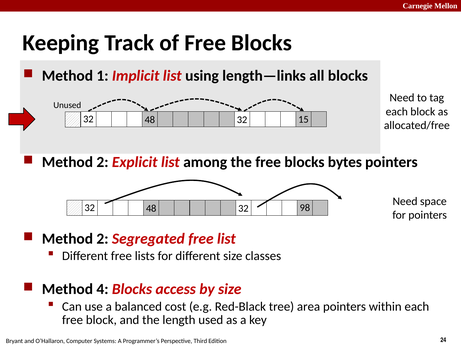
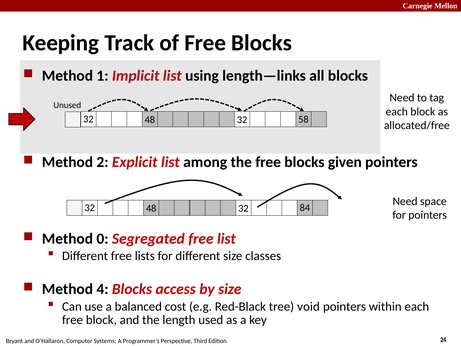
15: 15 -> 58
bytes: bytes -> given
98: 98 -> 84
2 at (102, 238): 2 -> 0
area: area -> void
